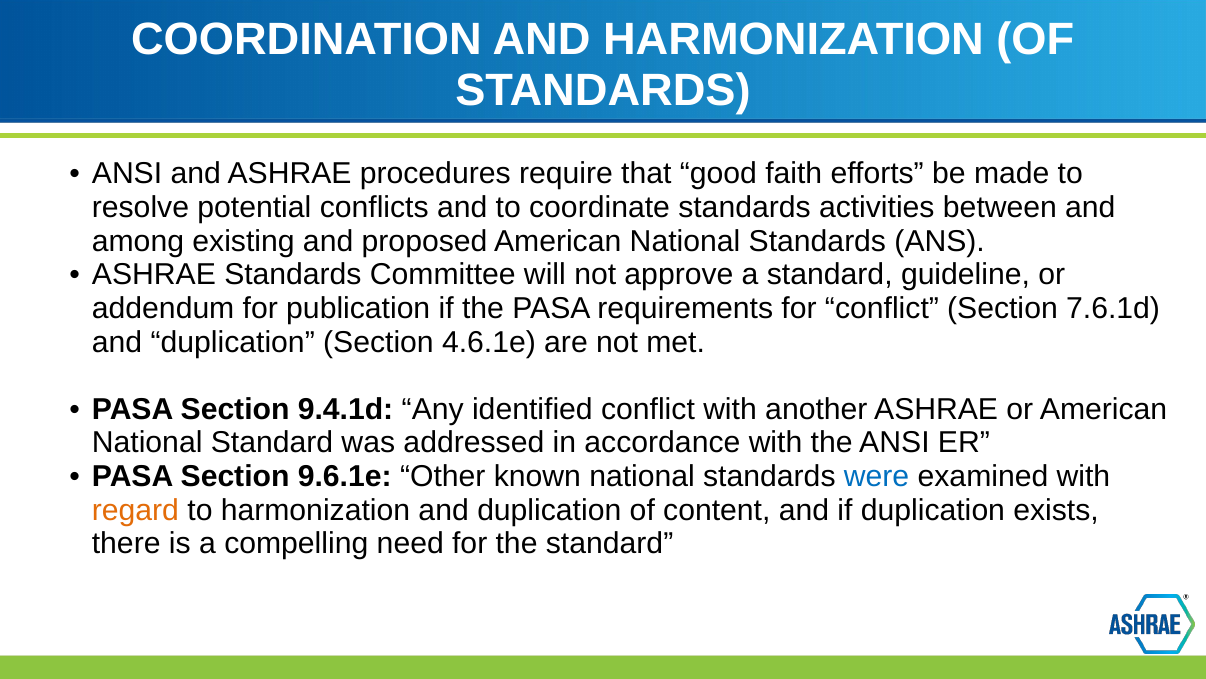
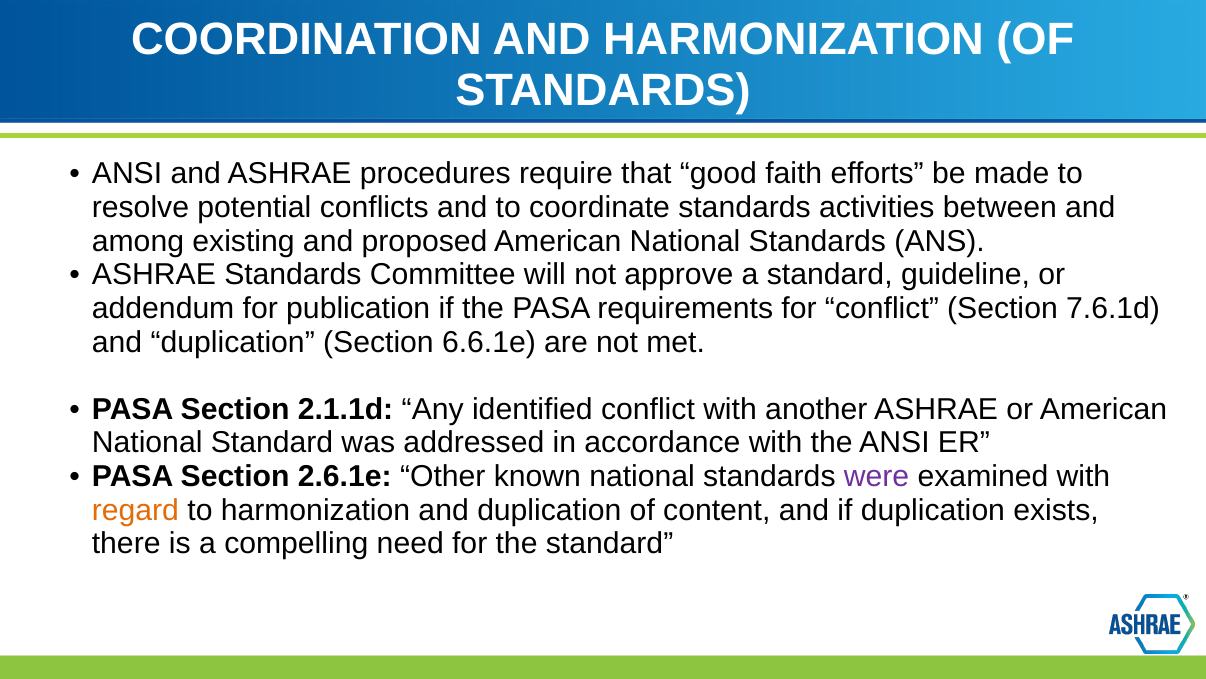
4.6.1e: 4.6.1e -> 6.6.1e
9.4.1d: 9.4.1d -> 2.1.1d
9.6.1e: 9.6.1e -> 2.6.1e
were colour: blue -> purple
